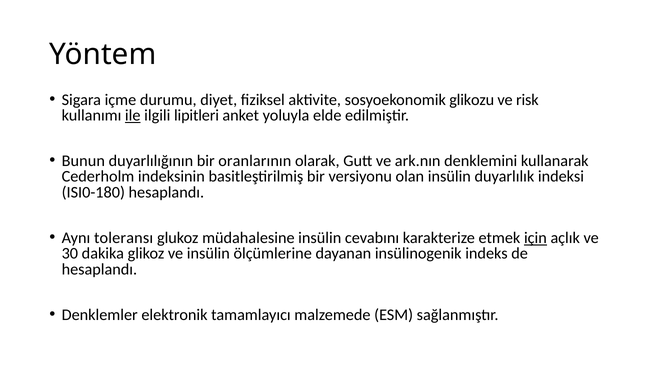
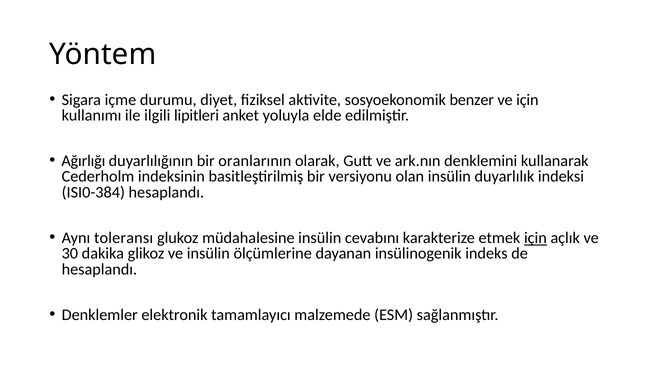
glikozu: glikozu -> benzer
ve risk: risk -> için
ile underline: present -> none
Bunun: Bunun -> Ağırlığı
ISI0-180: ISI0-180 -> ISI0-384
